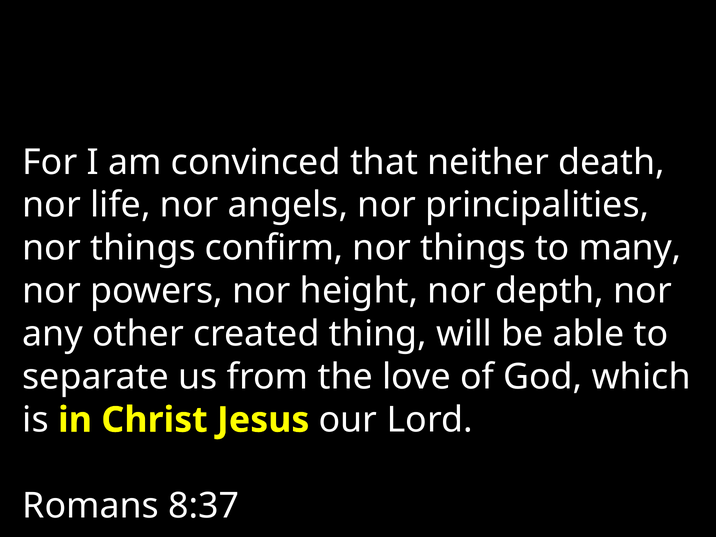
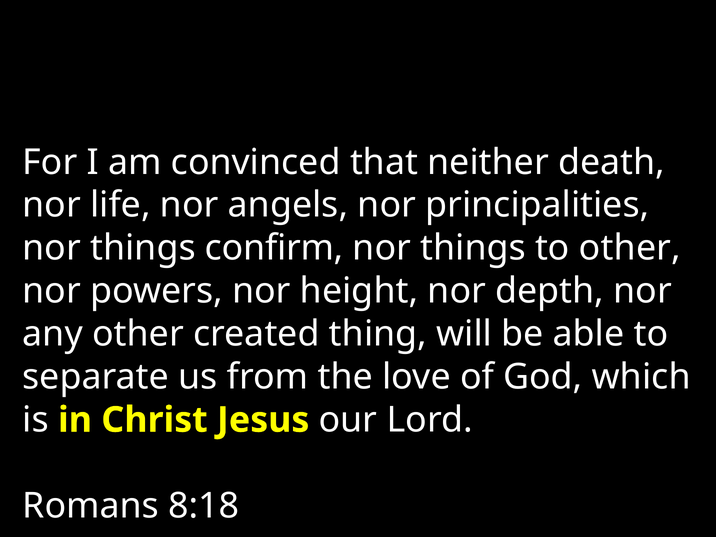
to many: many -> other
8:37: 8:37 -> 8:18
